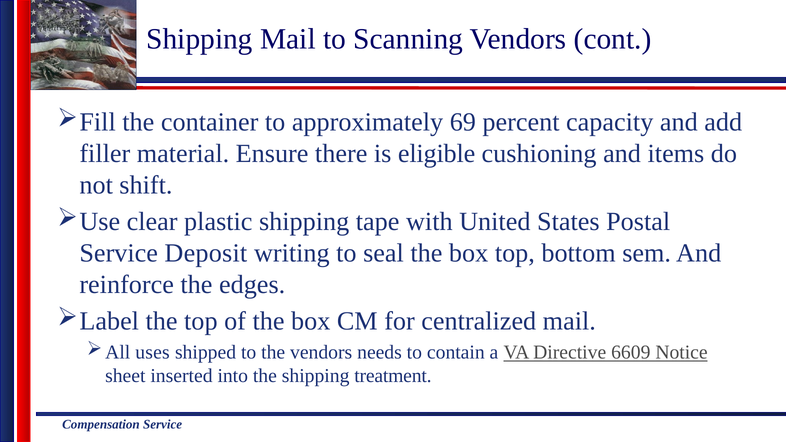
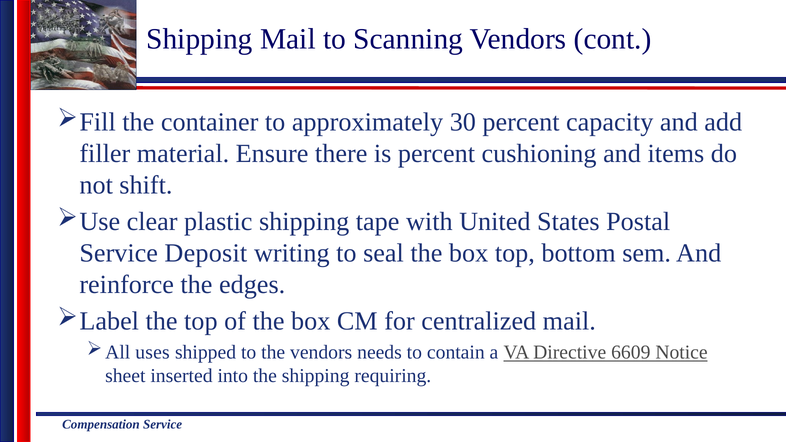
69: 69 -> 30
is eligible: eligible -> percent
treatment: treatment -> requiring
